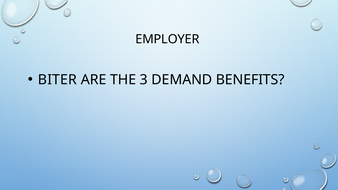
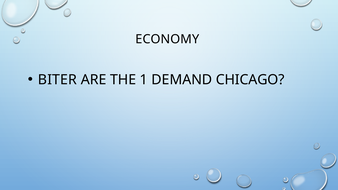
EMPLOYER: EMPLOYER -> ECONOMY
3: 3 -> 1
BENEFITS: BENEFITS -> CHICAGO
